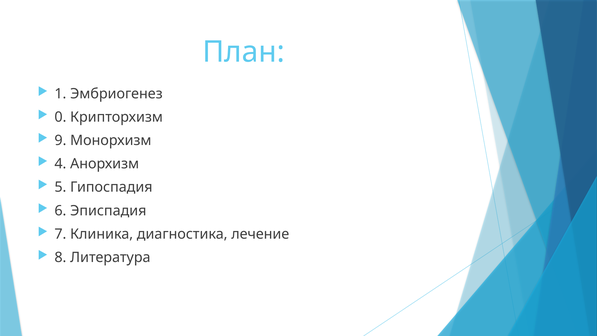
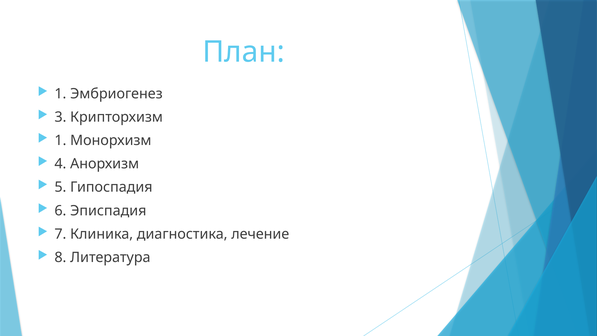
0: 0 -> 3
9 at (60, 140): 9 -> 1
